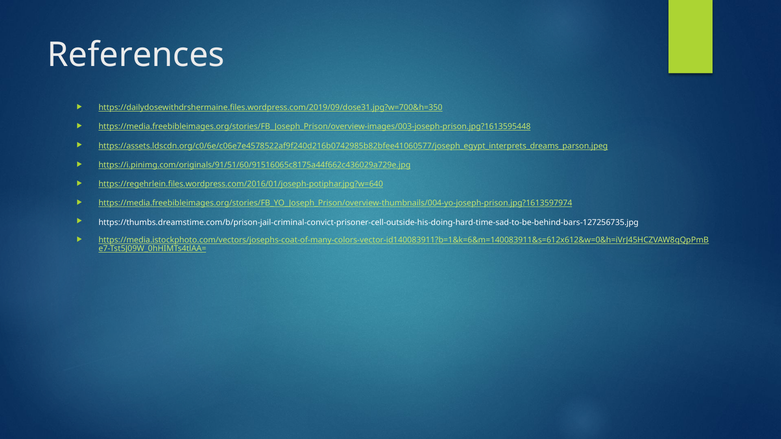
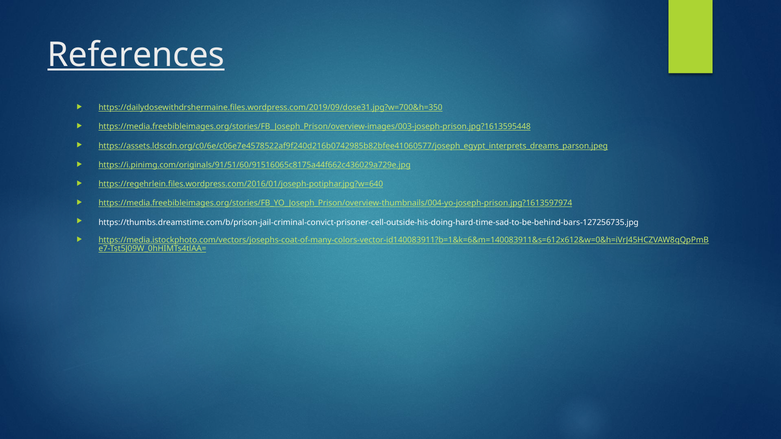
References underline: none -> present
